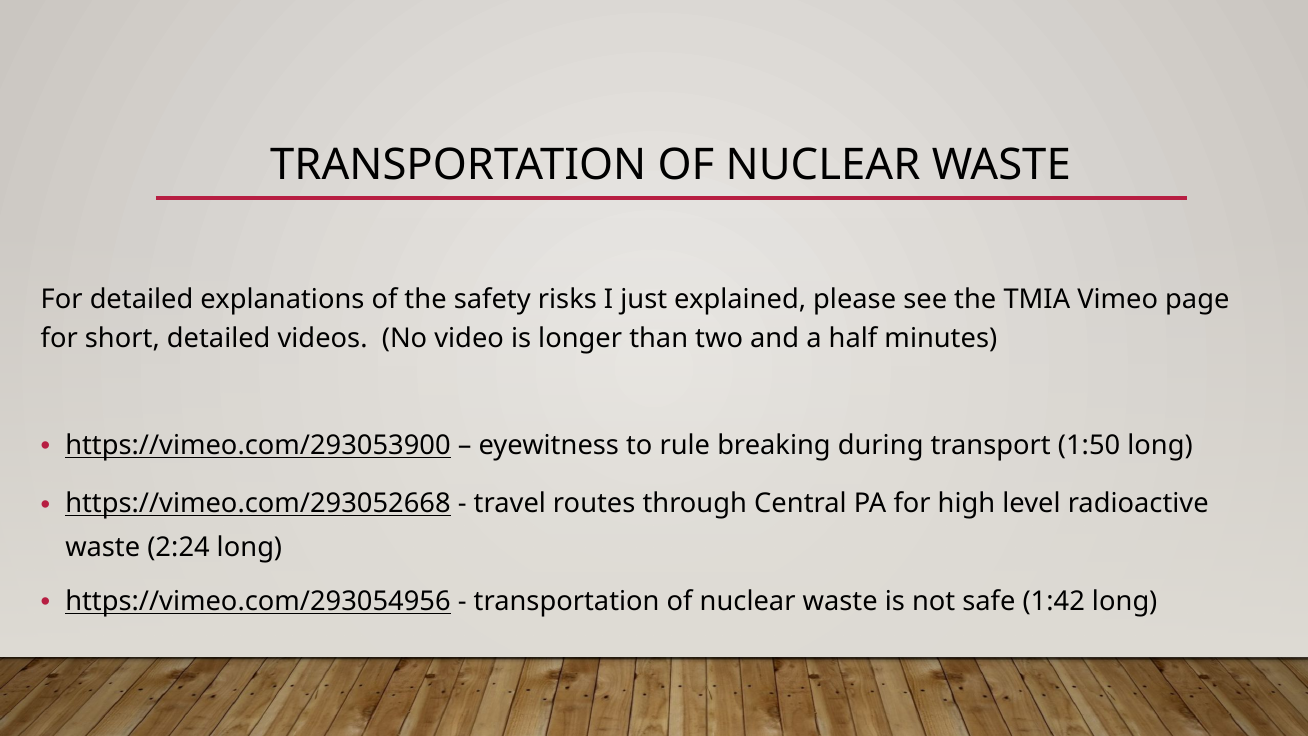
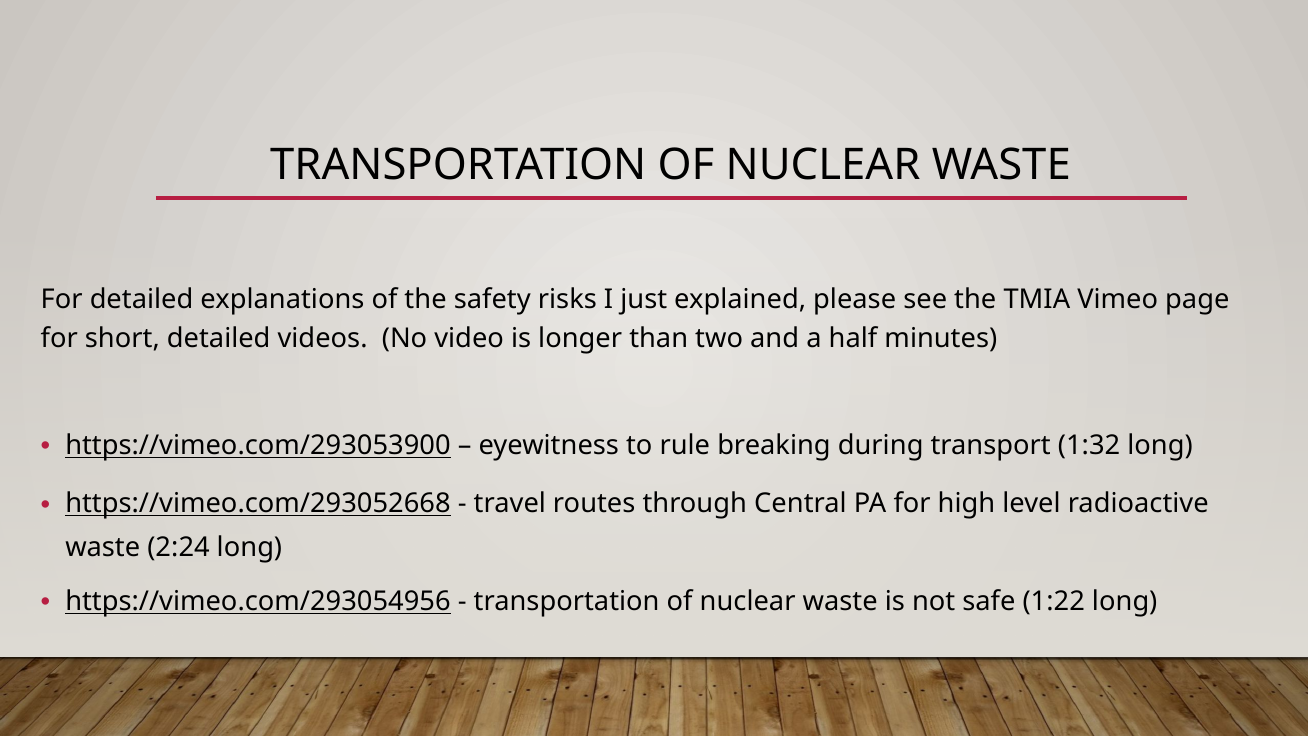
1:50: 1:50 -> 1:32
1:42: 1:42 -> 1:22
